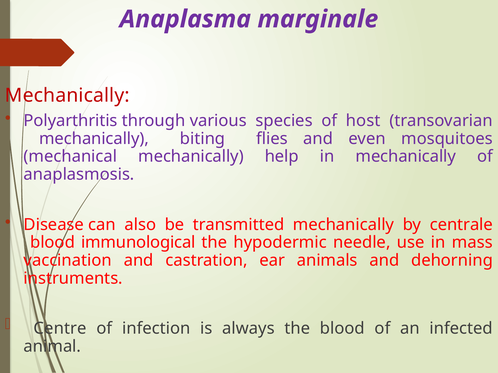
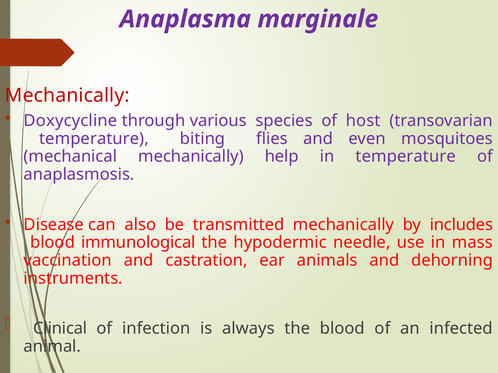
Polyarthritis: Polyarthritis -> Doxycycline
mechanically at (94, 139): mechanically -> temperature
in mechanically: mechanically -> temperature
centrale: centrale -> includes
Centre: Centre -> Clinical
